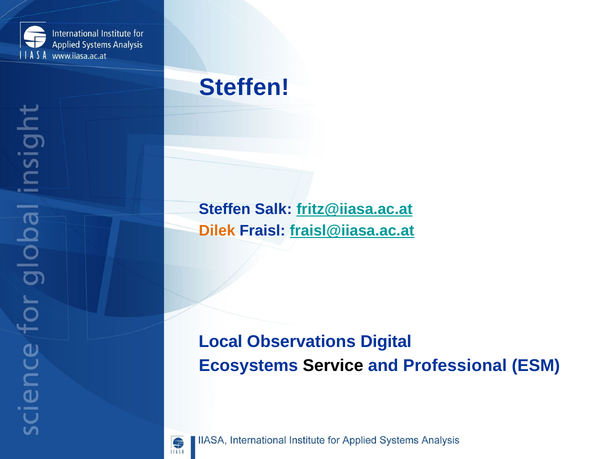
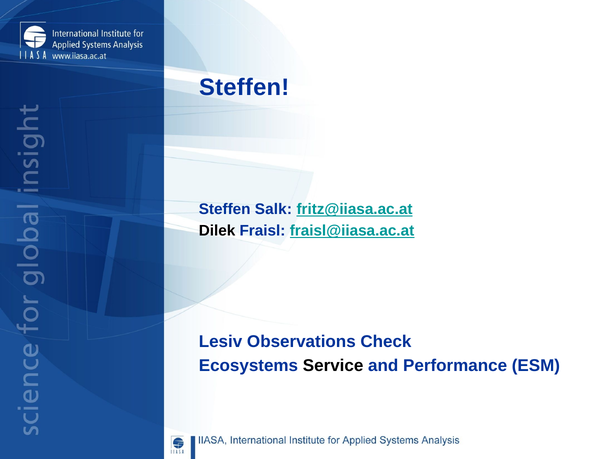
Dilek colour: orange -> black
Local: Local -> Lesiv
Digital: Digital -> Check
Professional: Professional -> Performance
